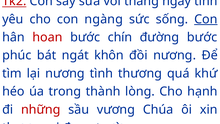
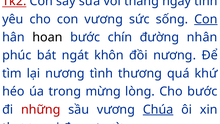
con ngàng: ngàng -> vương
hoan colour: red -> black
đường bước: bước -> nhân
thành: thành -> mừng
Cho hạnh: hạnh -> bước
Chúa underline: none -> present
